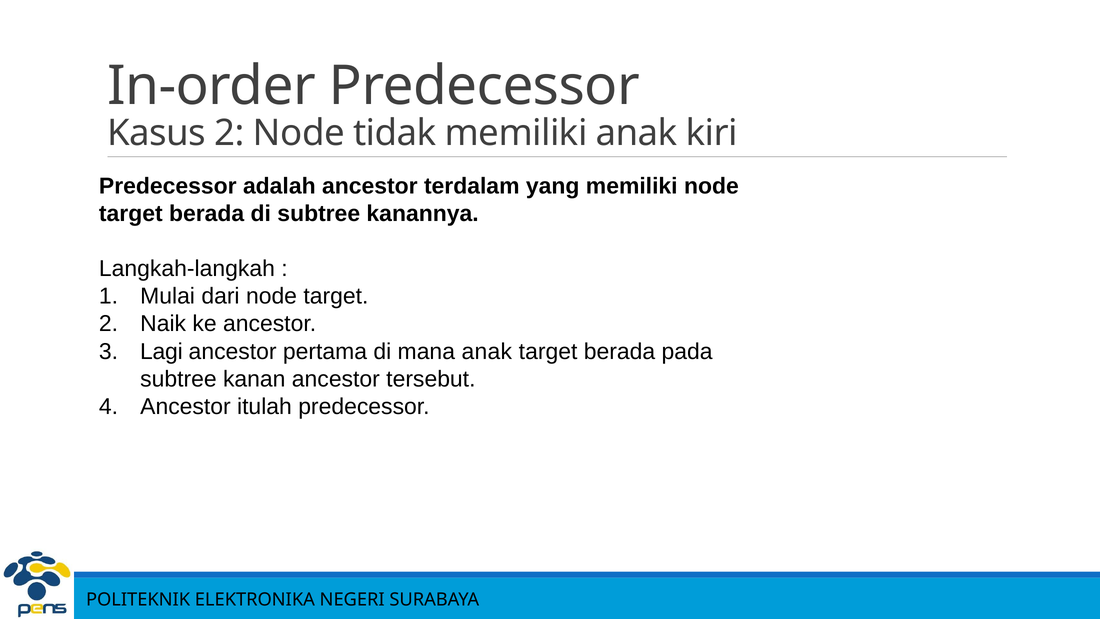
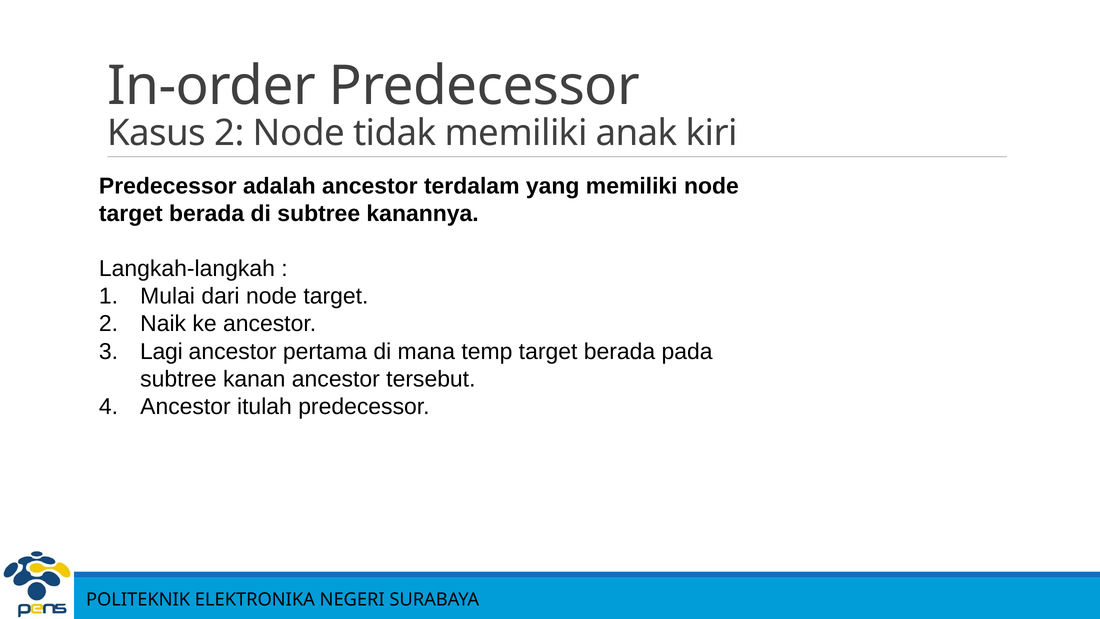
mana anak: anak -> temp
